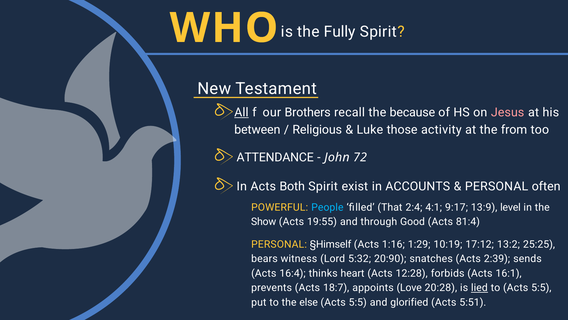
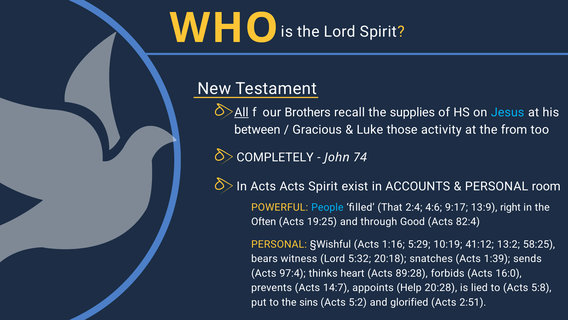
the Fully: Fully -> Lord
because: because -> supplies
Jesus colour: pink -> light blue
Religious: Religious -> Gracious
ATTENDANCE: ATTENDANCE -> COMPLETELY
72: 72 -> 74
Acts Both: Both -> Acts
often: often -> room
4:1: 4:1 -> 4:6
level: level -> right
Show: Show -> Often
19:55: 19:55 -> 19:25
81:4: 81:4 -> 82:4
§Himself: §Himself -> §Wishful
1:29: 1:29 -> 5:29
17:12: 17:12 -> 41:12
25:25: 25:25 -> 58:25
20:90: 20:90 -> 20:18
2:39: 2:39 -> 1:39
16:4: 16:4 -> 97:4
12:28: 12:28 -> 89:28
16:1: 16:1 -> 16:0
18:7: 18:7 -> 14:7
Love: Love -> Help
lied underline: present -> none
to Acts 5:5: 5:5 -> 5:8
else: else -> sins
5:5 at (358, 302): 5:5 -> 5:2
5:51: 5:51 -> 2:51
